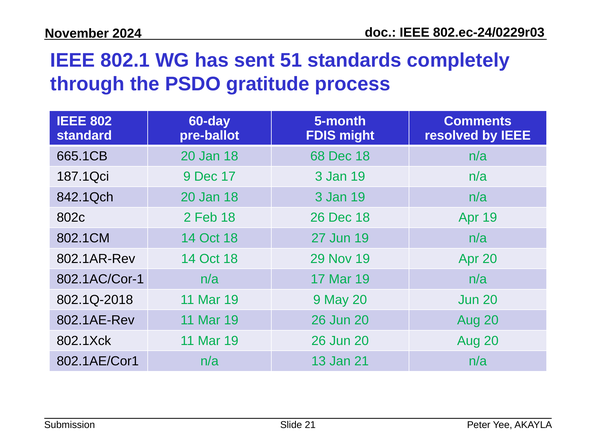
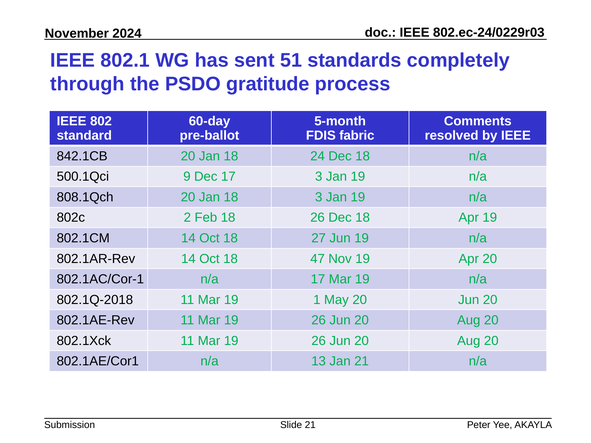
might: might -> fabric
665.1CB: 665.1CB -> 842.1CB
68: 68 -> 24
187.1Qci: 187.1Qci -> 500.1Qci
842.1Qch: 842.1Qch -> 808.1Qch
29: 29 -> 47
19 9: 9 -> 1
